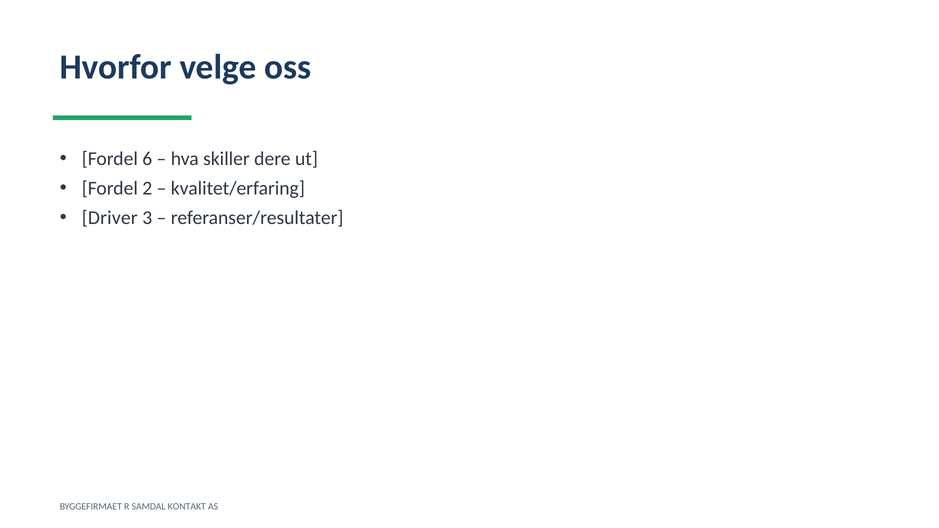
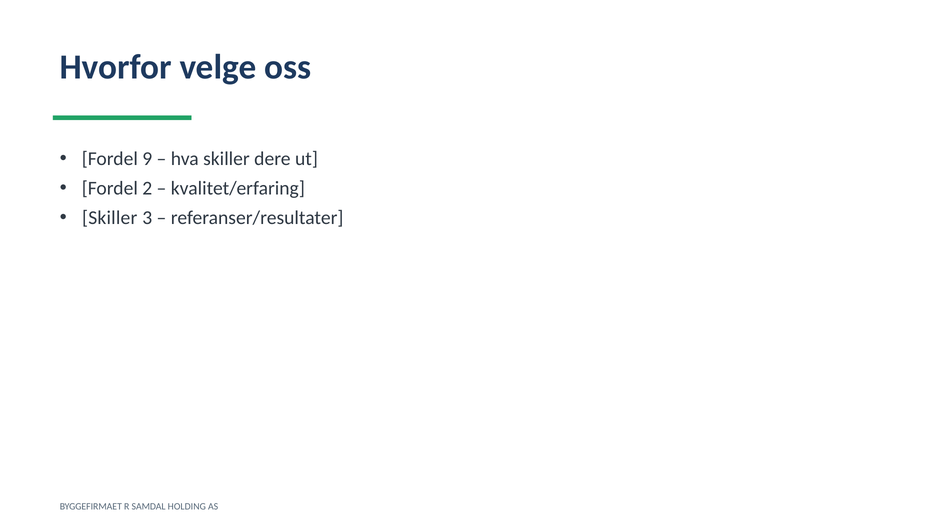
6: 6 -> 9
Driver at (110, 218): Driver -> Skiller
KONTAKT: KONTAKT -> HOLDING
